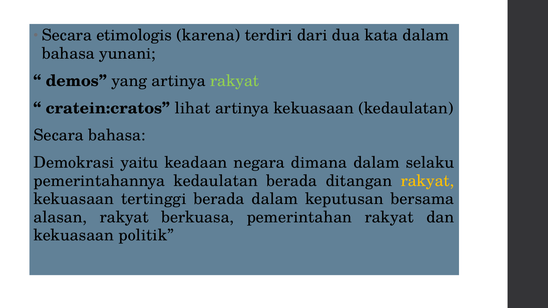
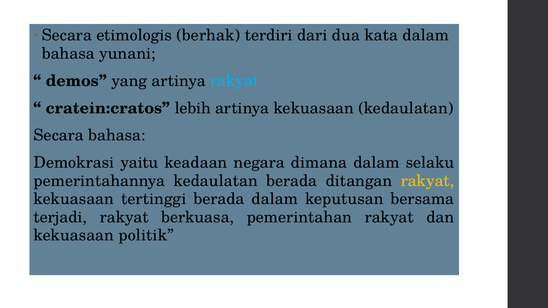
karena: karena -> berhak
rakyat at (235, 81) colour: light green -> light blue
lihat: lihat -> lebih
alasan: alasan -> terjadi
